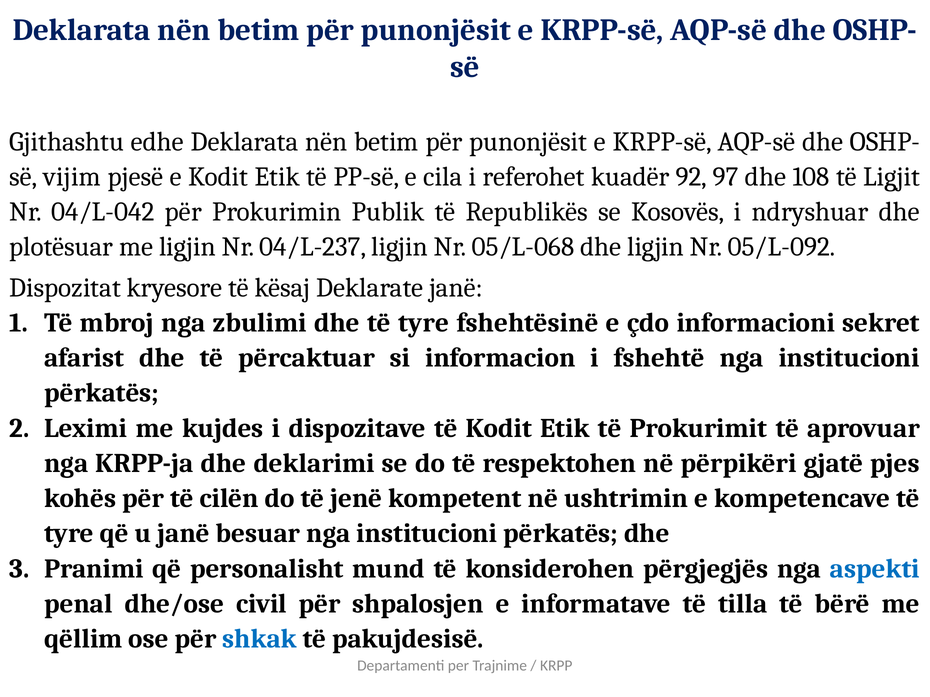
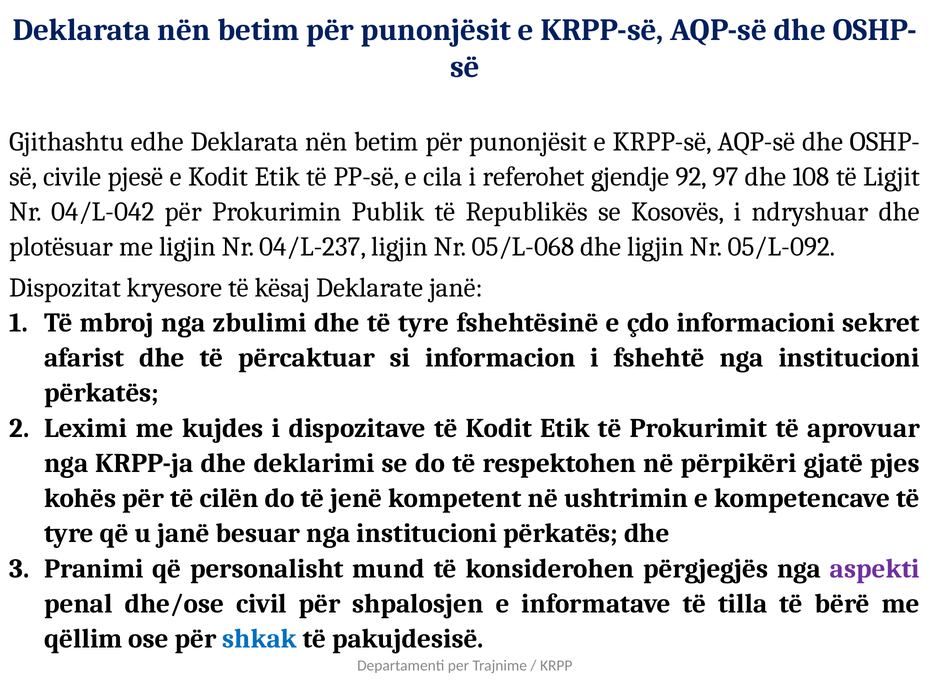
vijim: vijim -> civile
kuadër: kuadër -> gjendje
aspekti colour: blue -> purple
